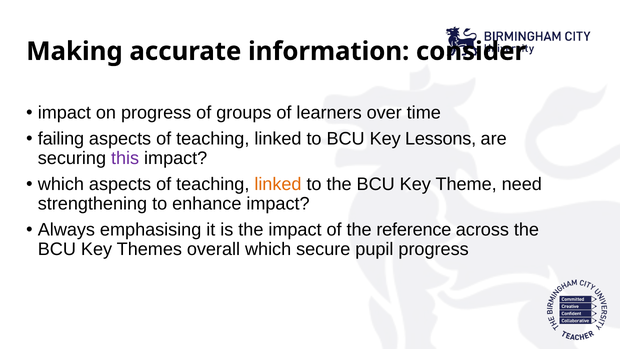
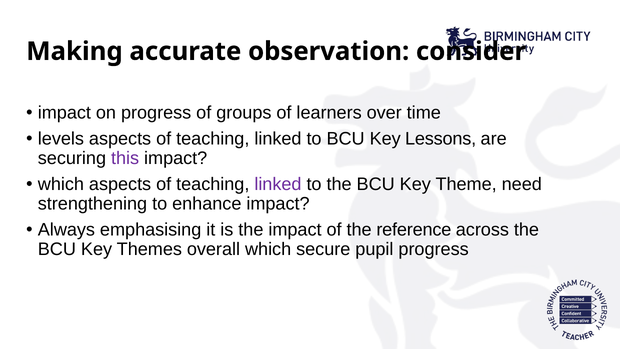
information: information -> observation
failing: failing -> levels
linked at (278, 184) colour: orange -> purple
